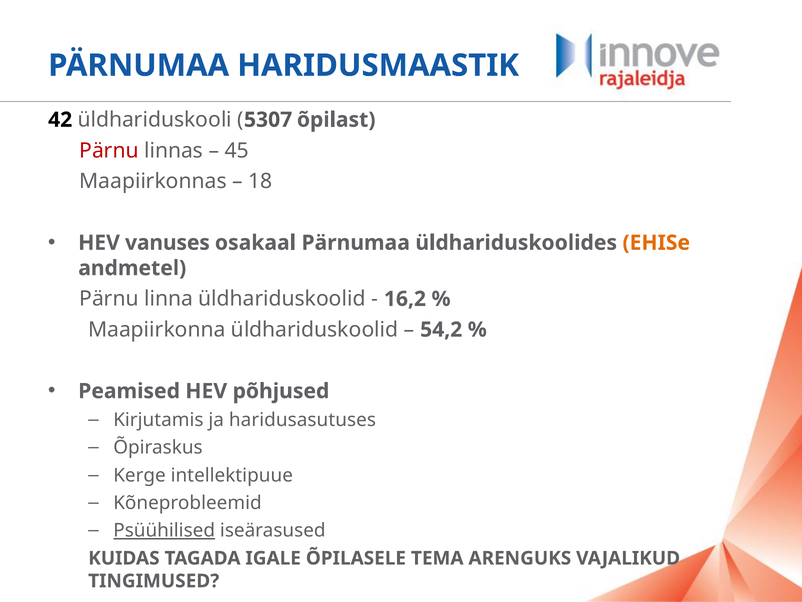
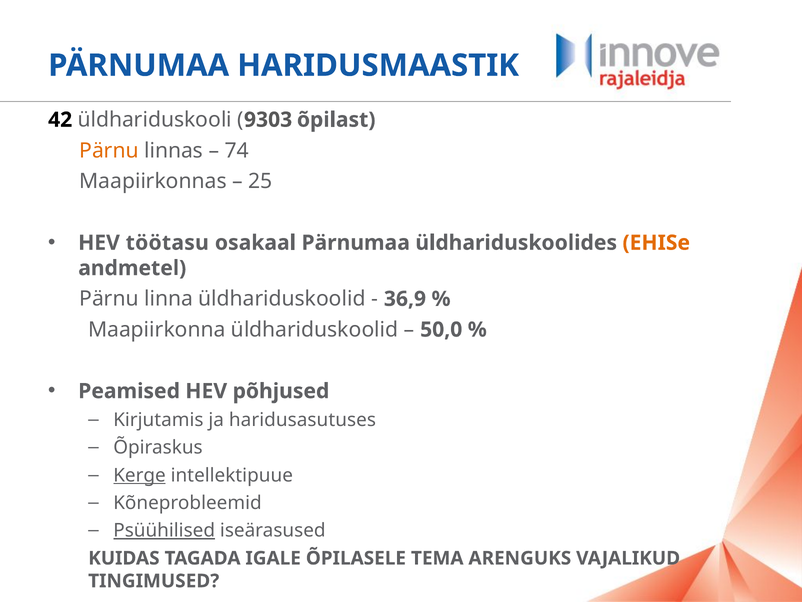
5307: 5307 -> 9303
Pärnu at (109, 150) colour: red -> orange
45: 45 -> 74
18: 18 -> 25
vanuses: vanuses -> töötasu
16,2: 16,2 -> 36,9
54,2: 54,2 -> 50,0
Kerge underline: none -> present
